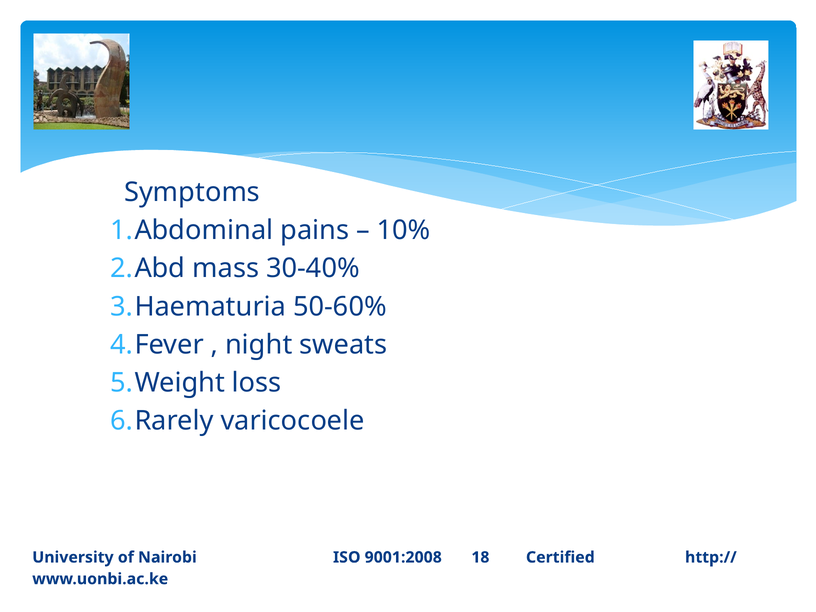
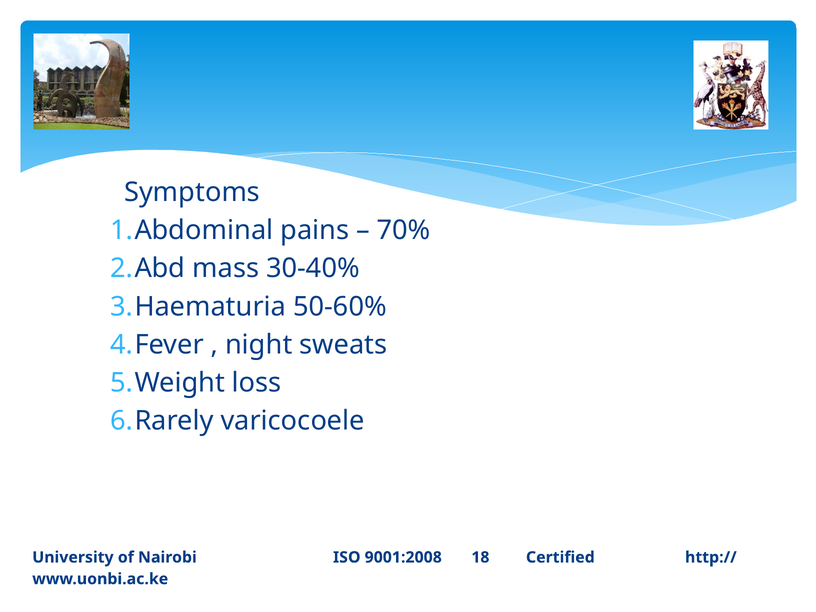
10%: 10% -> 70%
